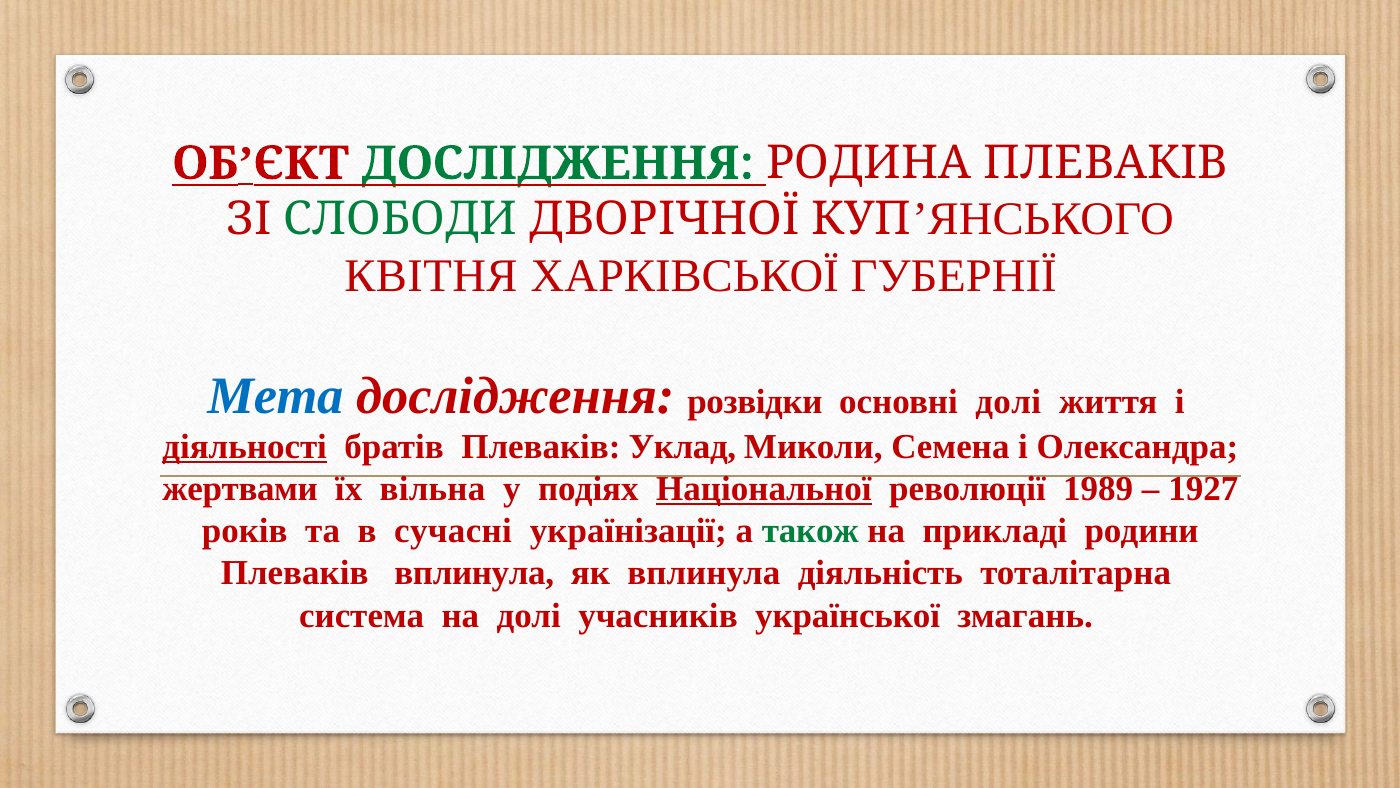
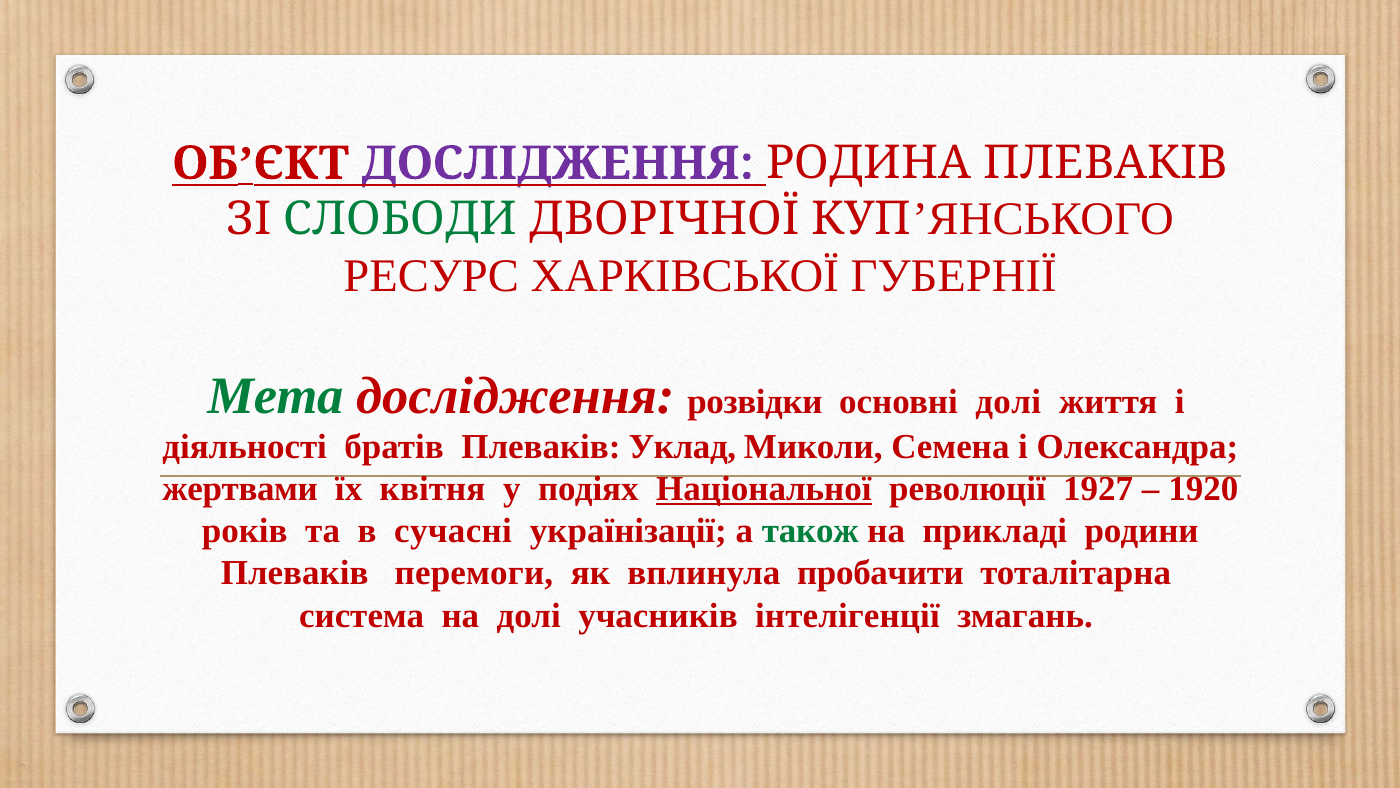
ДОСЛІДЖЕННЯ at (558, 163) colour: green -> purple
КВІТНЯ: КВІТНЯ -> РЕСУРС
Мета colour: blue -> green
діяльності underline: present -> none
вільна: вільна -> квітня
1989: 1989 -> 1927
1927: 1927 -> 1920
Плеваків вплинула: вплинула -> перемоги
діяльність: діяльність -> пробачити
української: української -> інтелігенції
